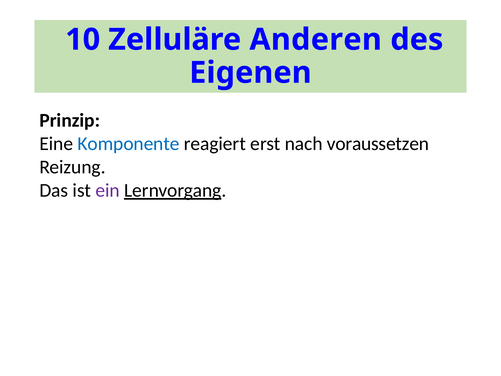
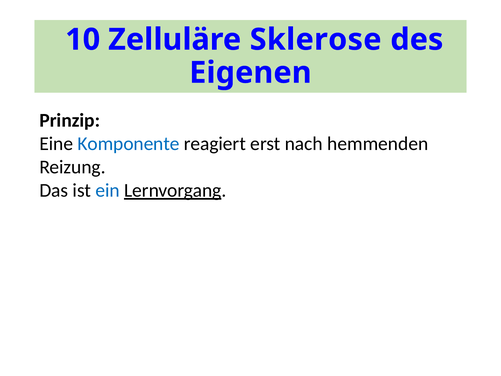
Anderen: Anderen -> Sklerose
voraussetzen: voraussetzen -> hemmenden
ein colour: purple -> blue
